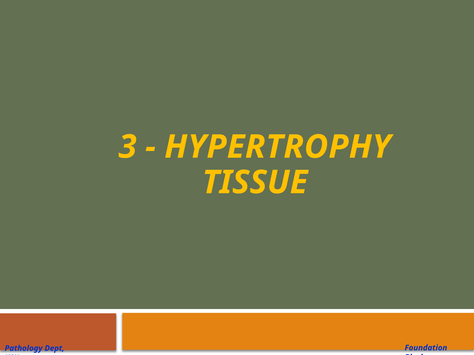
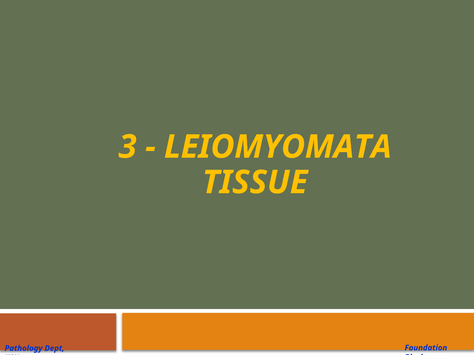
HYPERTROPHY: HYPERTROPHY -> LEIOMYOMATA
